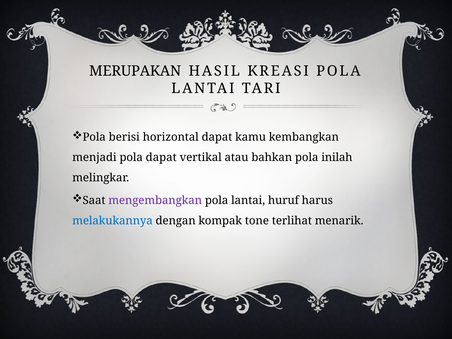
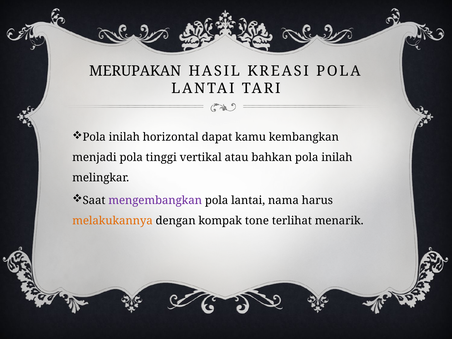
berisi at (124, 137): berisi -> inilah
pola dapat: dapat -> tinggi
huruf: huruf -> nama
melakukannya colour: blue -> orange
